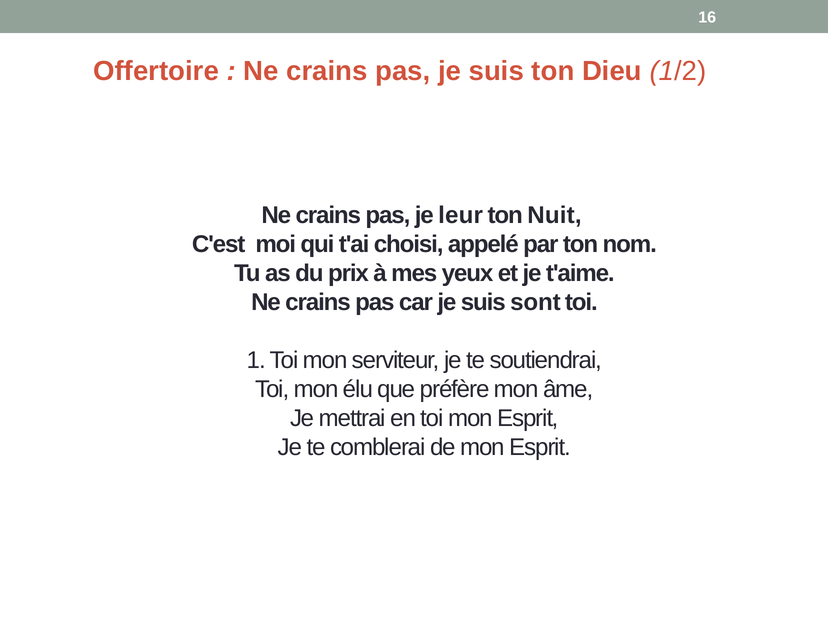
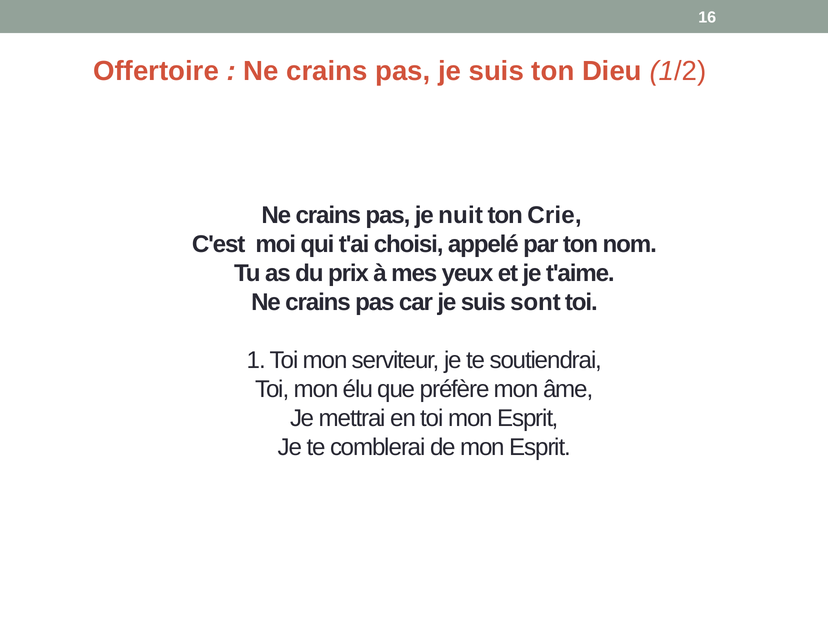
leur: leur -> nuit
Nuit: Nuit -> Crie
